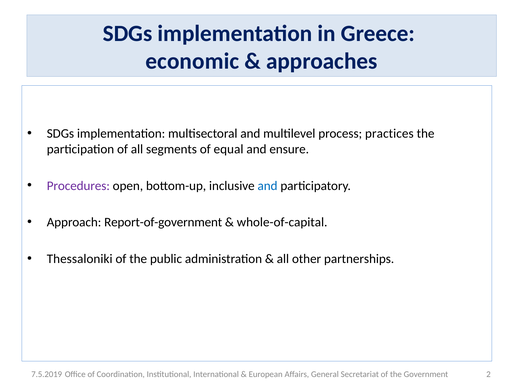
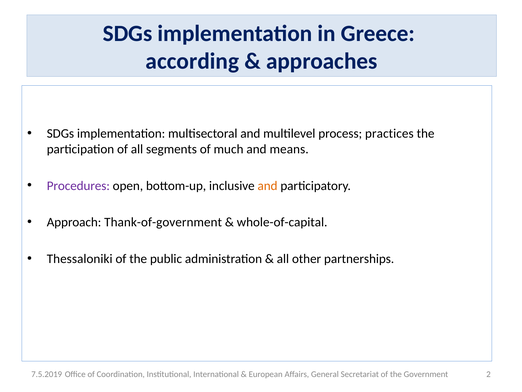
economic: economic -> according
equal: equal -> much
ensure: ensure -> means
and at (268, 185) colour: blue -> orange
Report-of-government: Report-of-government -> Thank-of-government
